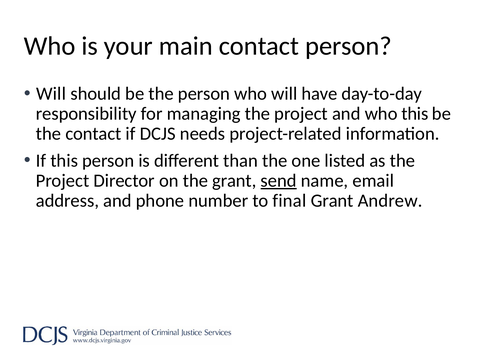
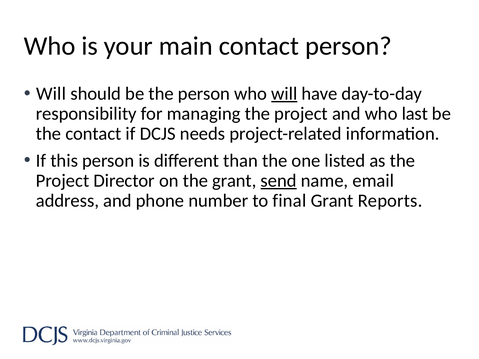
will at (284, 94) underline: none -> present
who this: this -> last
Andrew: Andrew -> Reports
